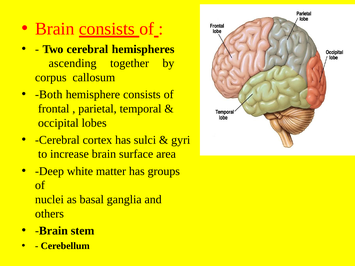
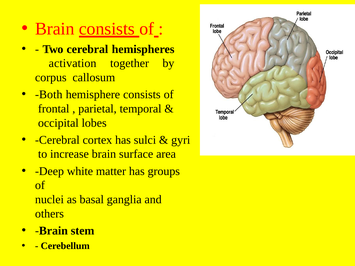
ascending: ascending -> activation
